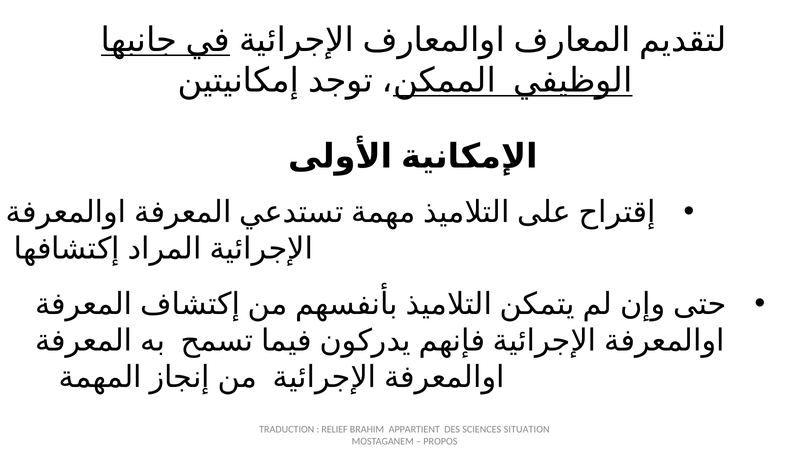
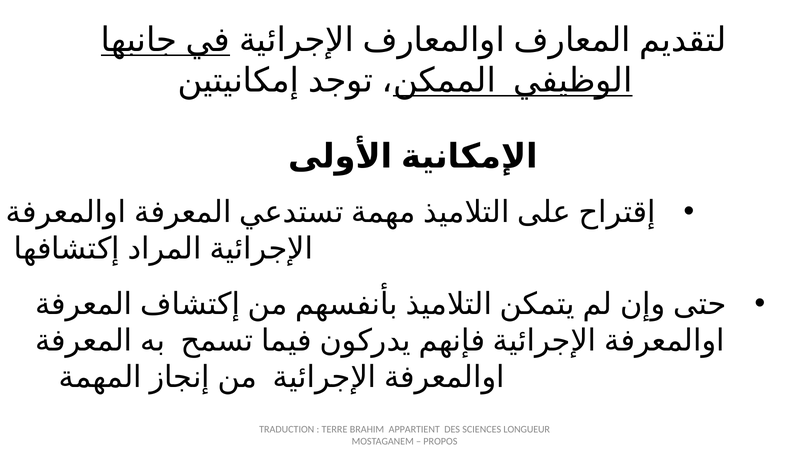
RELIEF: RELIEF -> TERRE
SITUATION: SITUATION -> LONGUEUR
